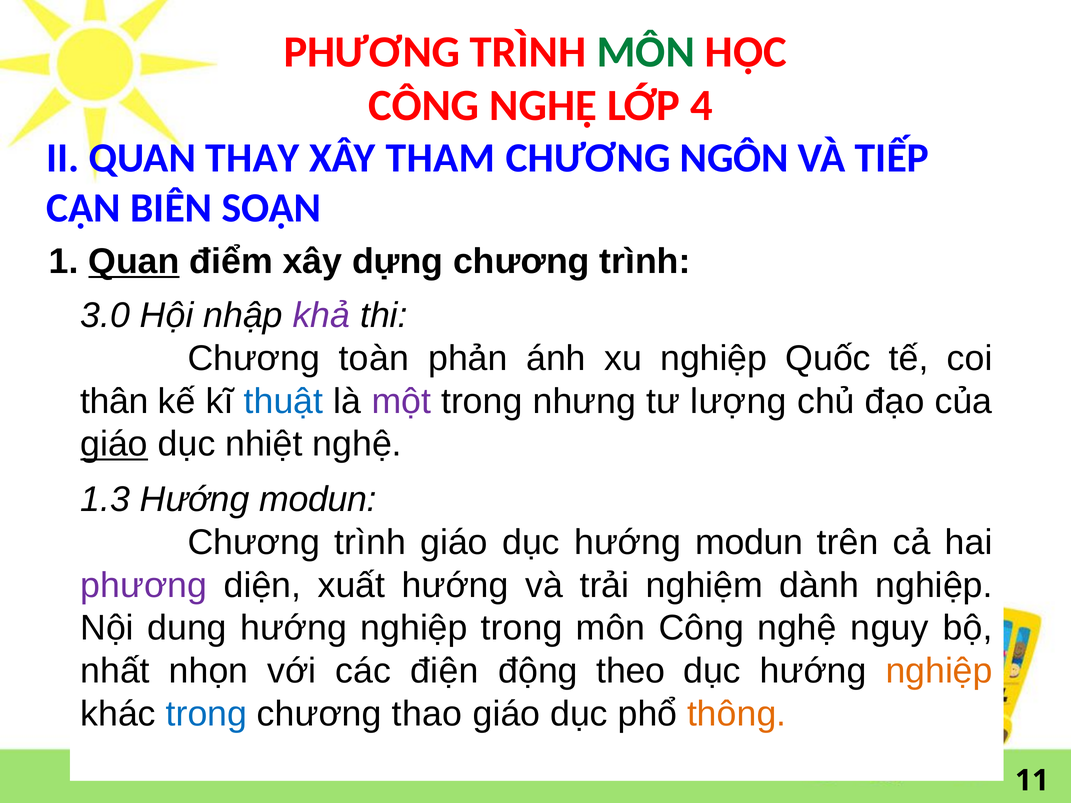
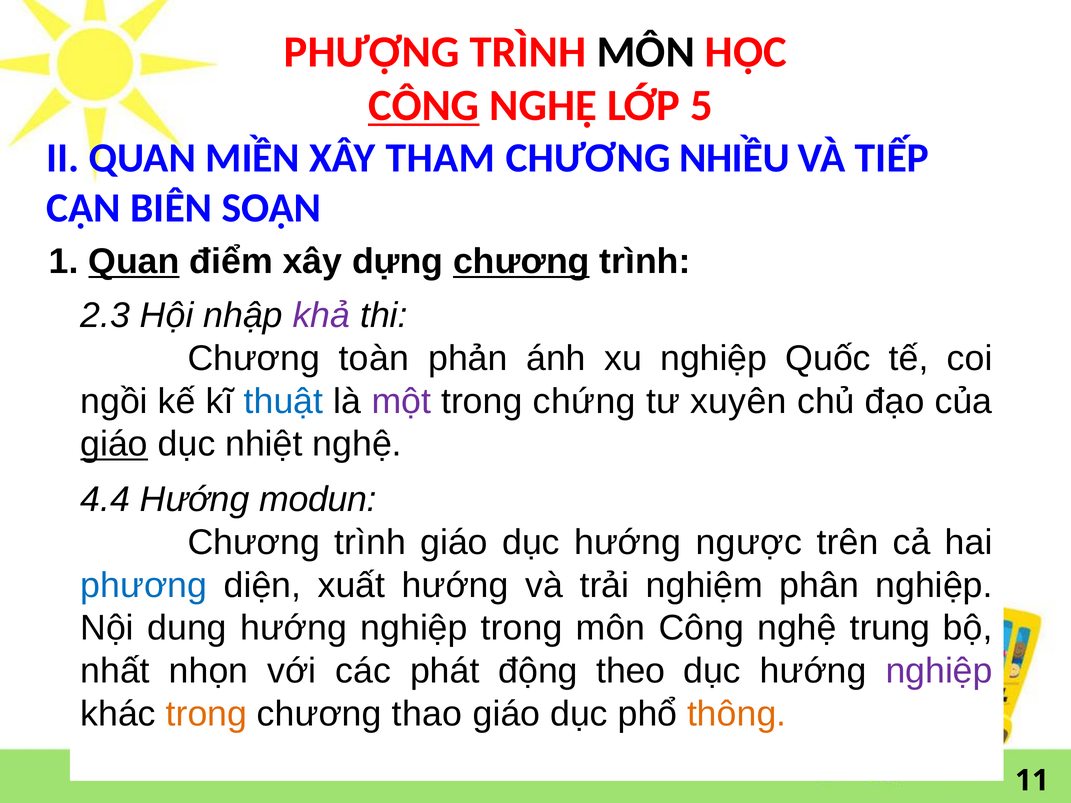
PHƯƠNG at (372, 52): PHƯƠNG -> PHƯỢNG
MÔN at (646, 52) colour: green -> black
CÔNG at (424, 106) underline: none -> present
4: 4 -> 5
THAY: THAY -> MIỀN
NGÔN: NGÔN -> NHIỀU
chương at (521, 262) underline: none -> present
3.0: 3.0 -> 2.3
thân: thân -> ngồi
nhưng: nhưng -> chứng
lượng: lượng -> xuyên
1.3: 1.3 -> 4.4
dục hướng modun: modun -> ngược
phương at (144, 586) colour: purple -> blue
dành: dành -> phân
nguy: nguy -> trung
điện: điện -> phát
nghiệp at (939, 671) colour: orange -> purple
trong at (206, 714) colour: blue -> orange
